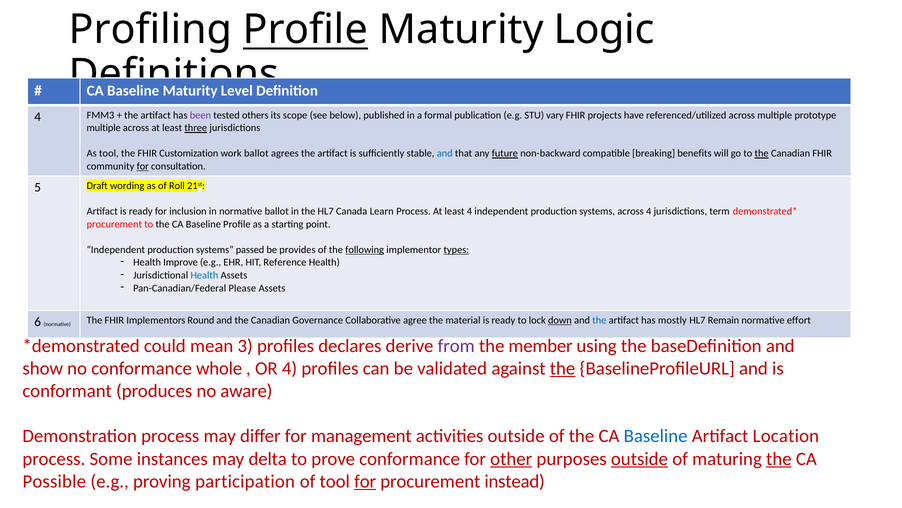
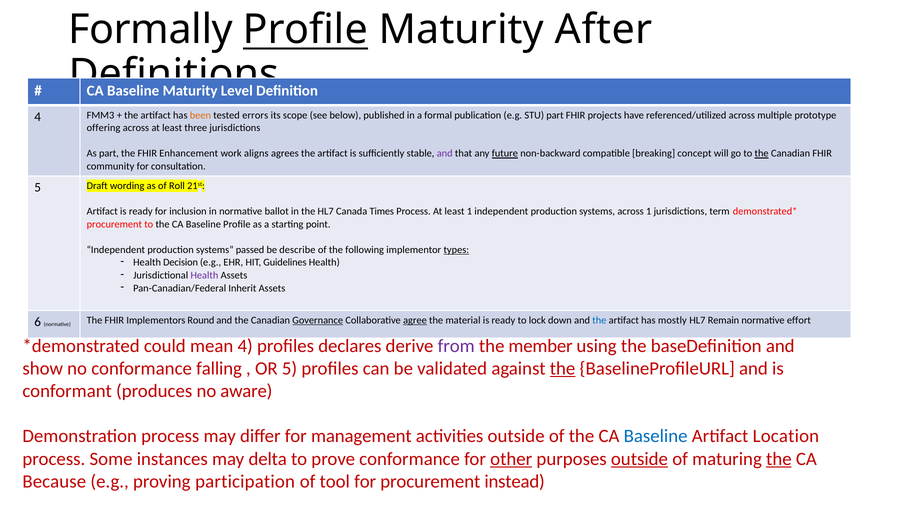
Profiling: Profiling -> Formally
Logic: Logic -> After
been colour: purple -> orange
others: others -> errors
STU vary: vary -> part
multiple at (104, 128): multiple -> offering
three underline: present -> none
As tool: tool -> part
Customization: Customization -> Enhancement
work ballot: ballot -> aligns
and at (445, 153) colour: blue -> purple
benefits: benefits -> concept
for at (143, 166) underline: present -> none
Learn: Learn -> Times
least 4: 4 -> 1
across 4: 4 -> 1
provides: provides -> describe
following underline: present -> none
Improve: Improve -> Decision
Reference: Reference -> Guidelines
Health at (204, 275) colour: blue -> purple
Please: Please -> Inherit
Governance underline: none -> present
agree underline: none -> present
down underline: present -> none
mean 3: 3 -> 4
whole: whole -> falling
OR 4: 4 -> 5
Possible: Possible -> Because
for at (365, 481) underline: present -> none
